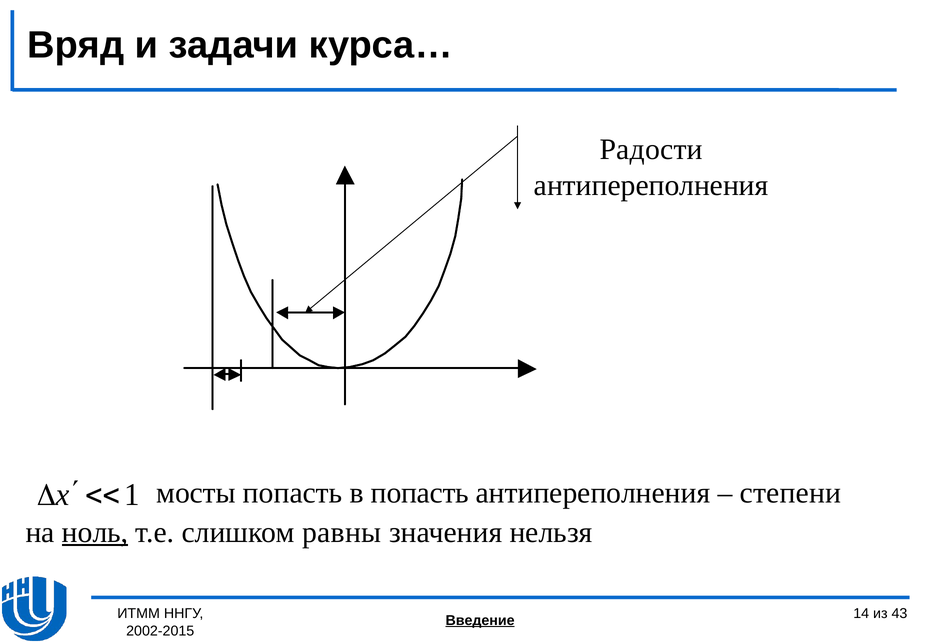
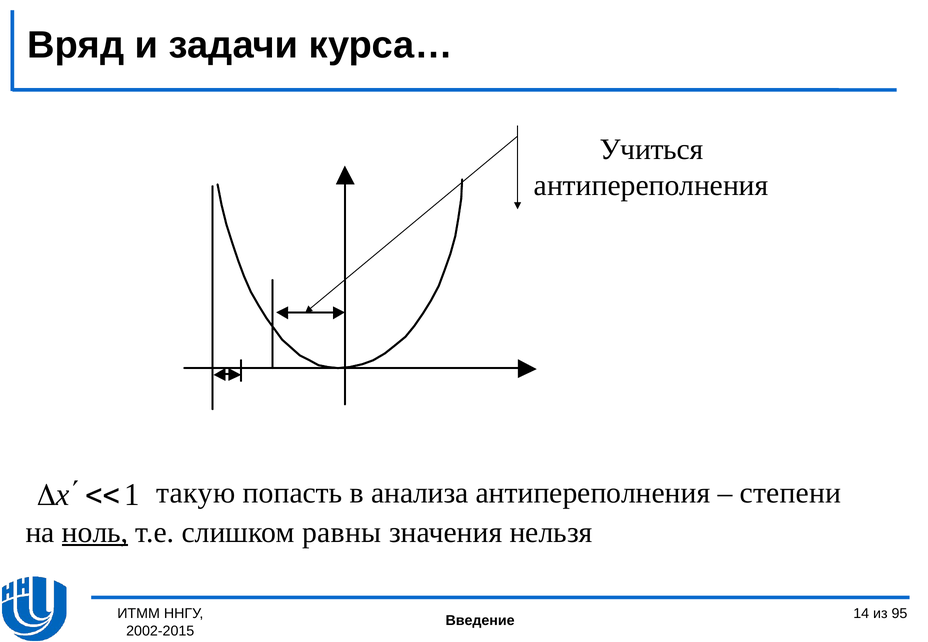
Радости: Радости -> Учиться
мосты: мосты -> такую
в попасть: попасть -> анализа
43: 43 -> 95
Введение underline: present -> none
